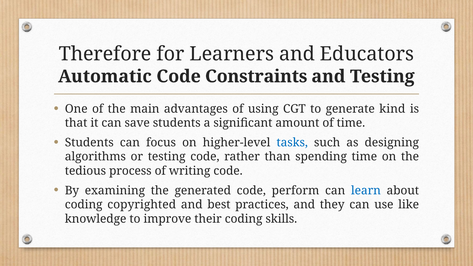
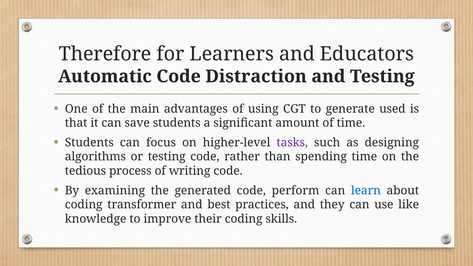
Constraints: Constraints -> Distraction
kind: kind -> used
tasks colour: blue -> purple
copyrighted: copyrighted -> transformer
